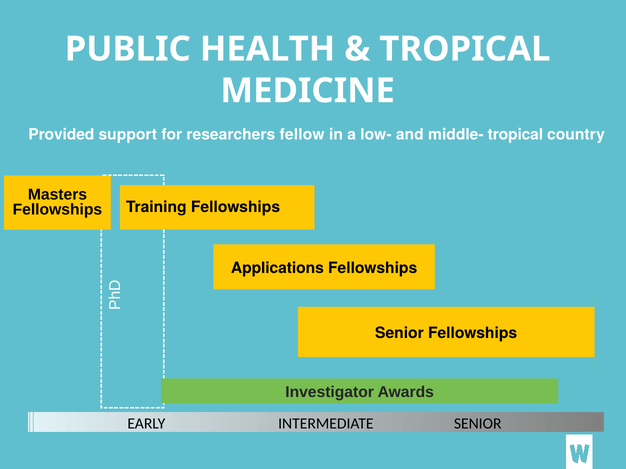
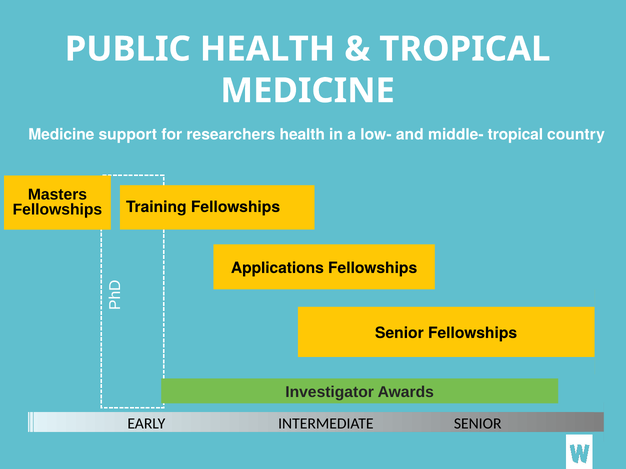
Provided at (61, 135): Provided -> Medicine
researchers fellow: fellow -> health
